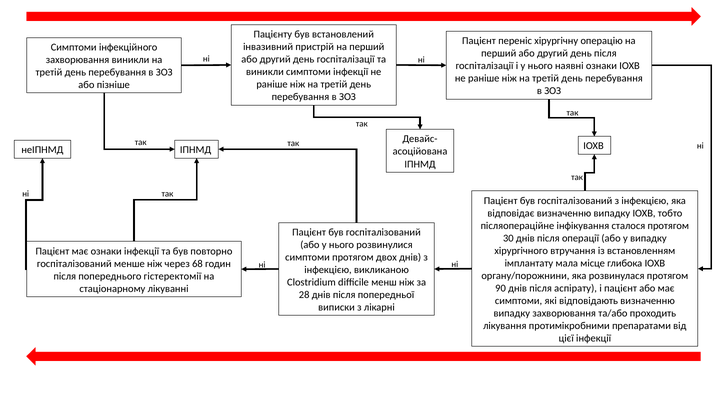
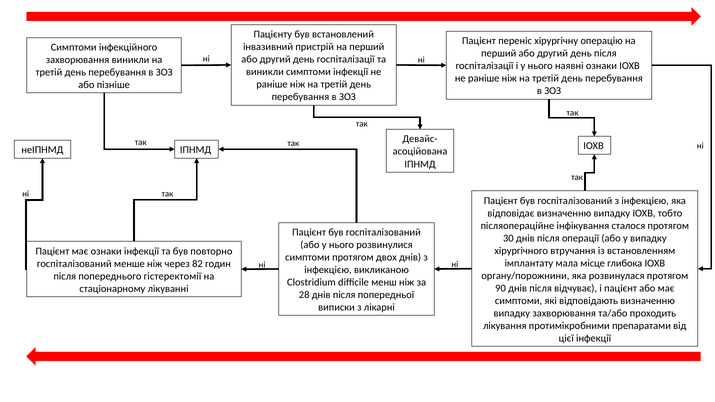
68: 68 -> 82
аспірату: аспірату -> відчуває
